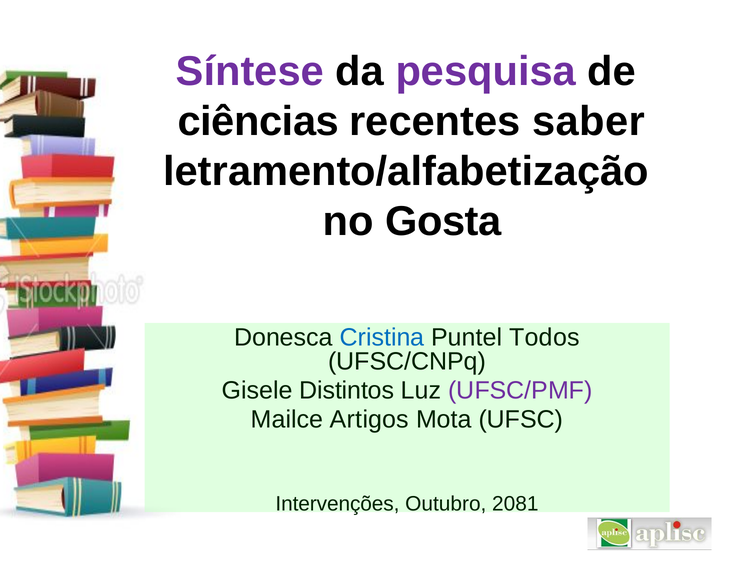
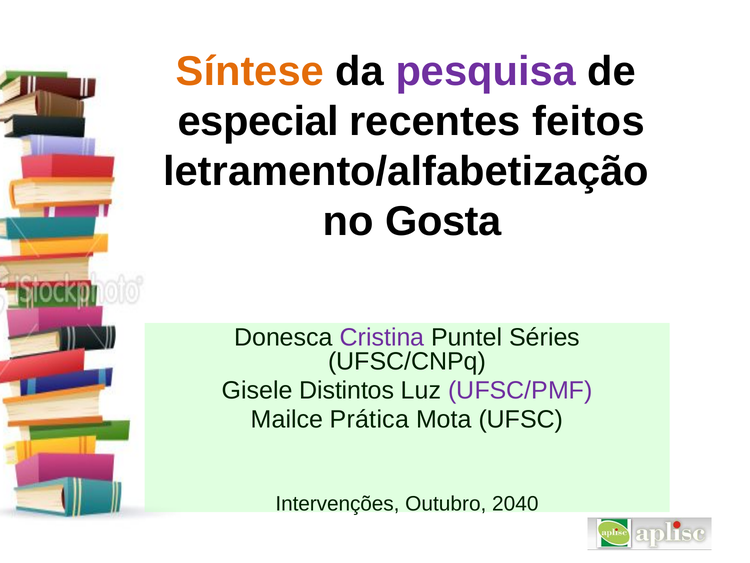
Síntese colour: purple -> orange
ciências: ciências -> especial
saber: saber -> feitos
Cristina colour: blue -> purple
Todos: Todos -> Séries
Artigos: Artigos -> Prática
2081: 2081 -> 2040
